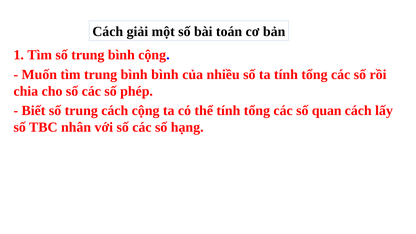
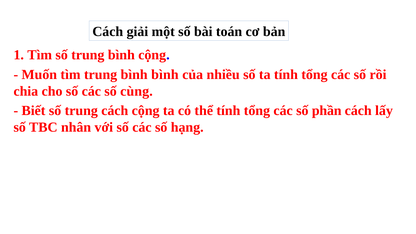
phép: phép -> cùng
quan: quan -> phần
